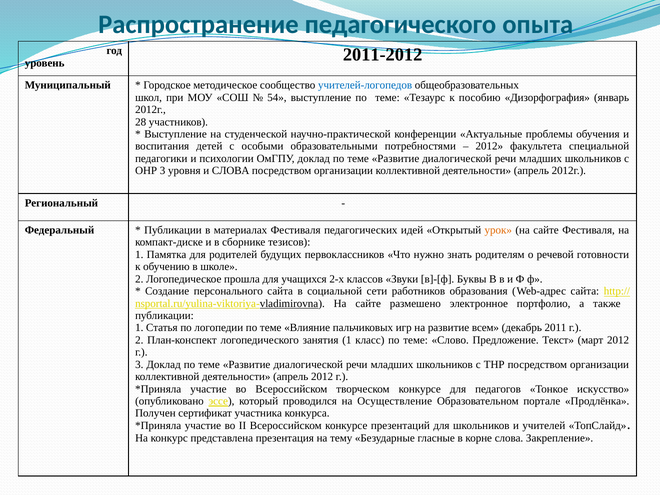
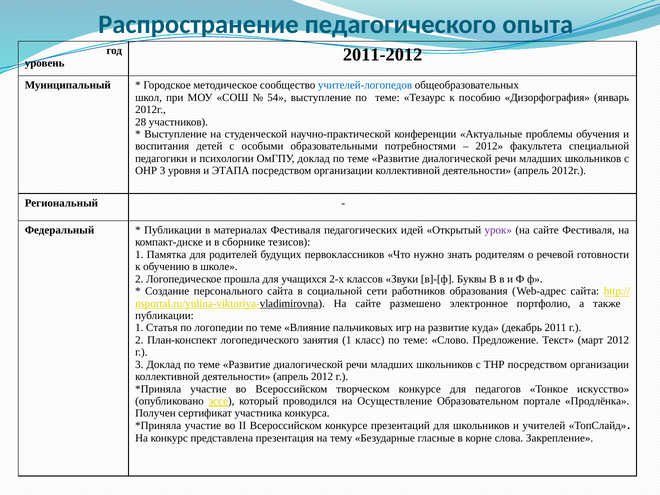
и СЛОВА: СЛОВА -> ЭТАПА
урок colour: orange -> purple
всем: всем -> куда
